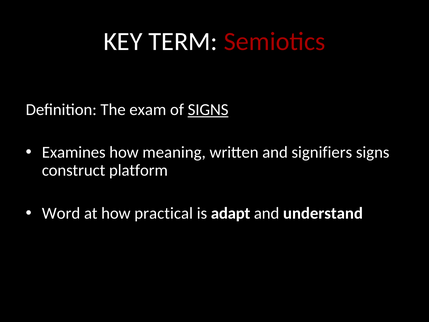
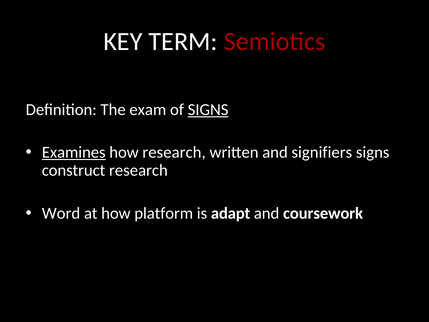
Examines underline: none -> present
how meaning: meaning -> research
construct platform: platform -> research
practical: practical -> platform
understand: understand -> coursework
